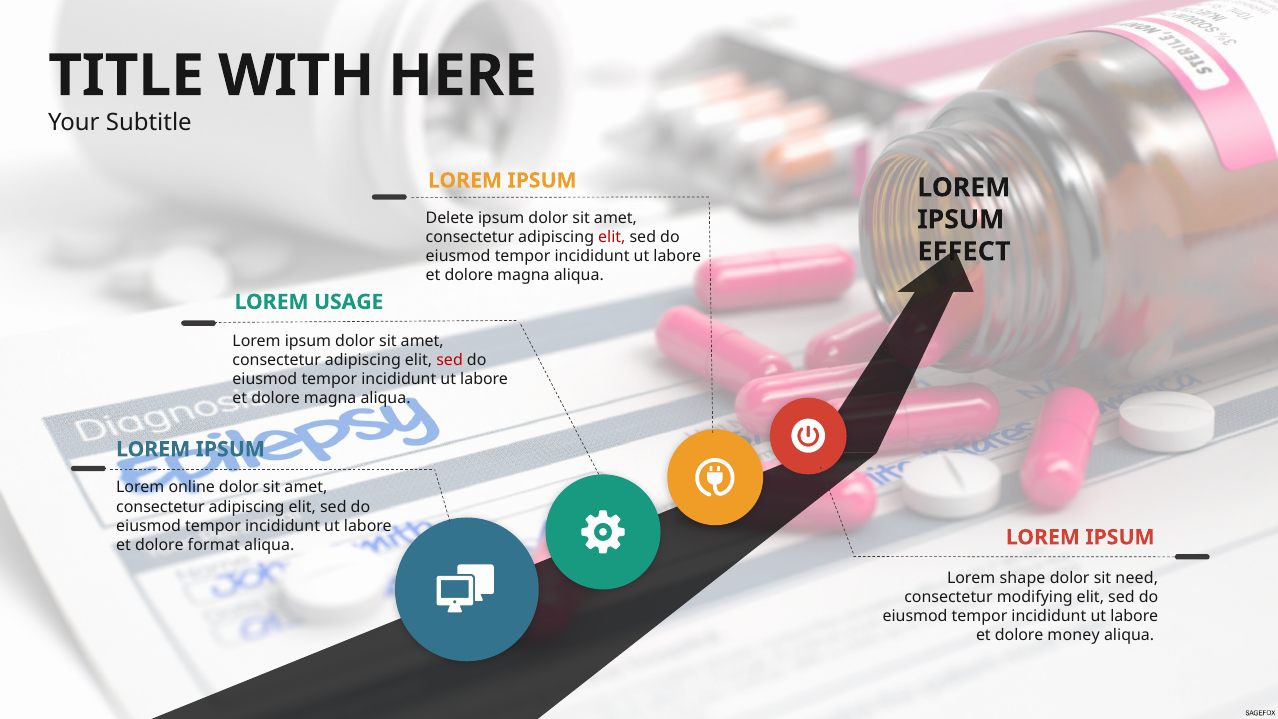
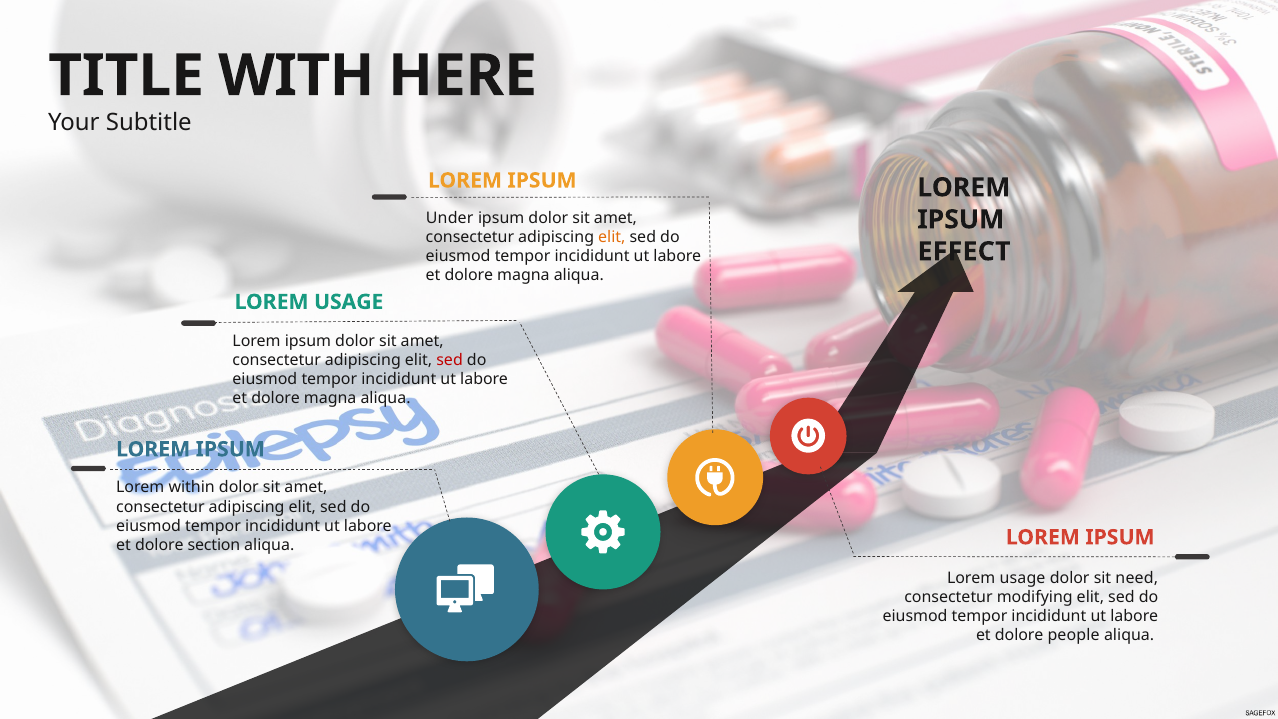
Delete: Delete -> Under
elit at (612, 237) colour: red -> orange
online: online -> within
format: format -> section
shape at (1023, 578): shape -> usage
money: money -> people
